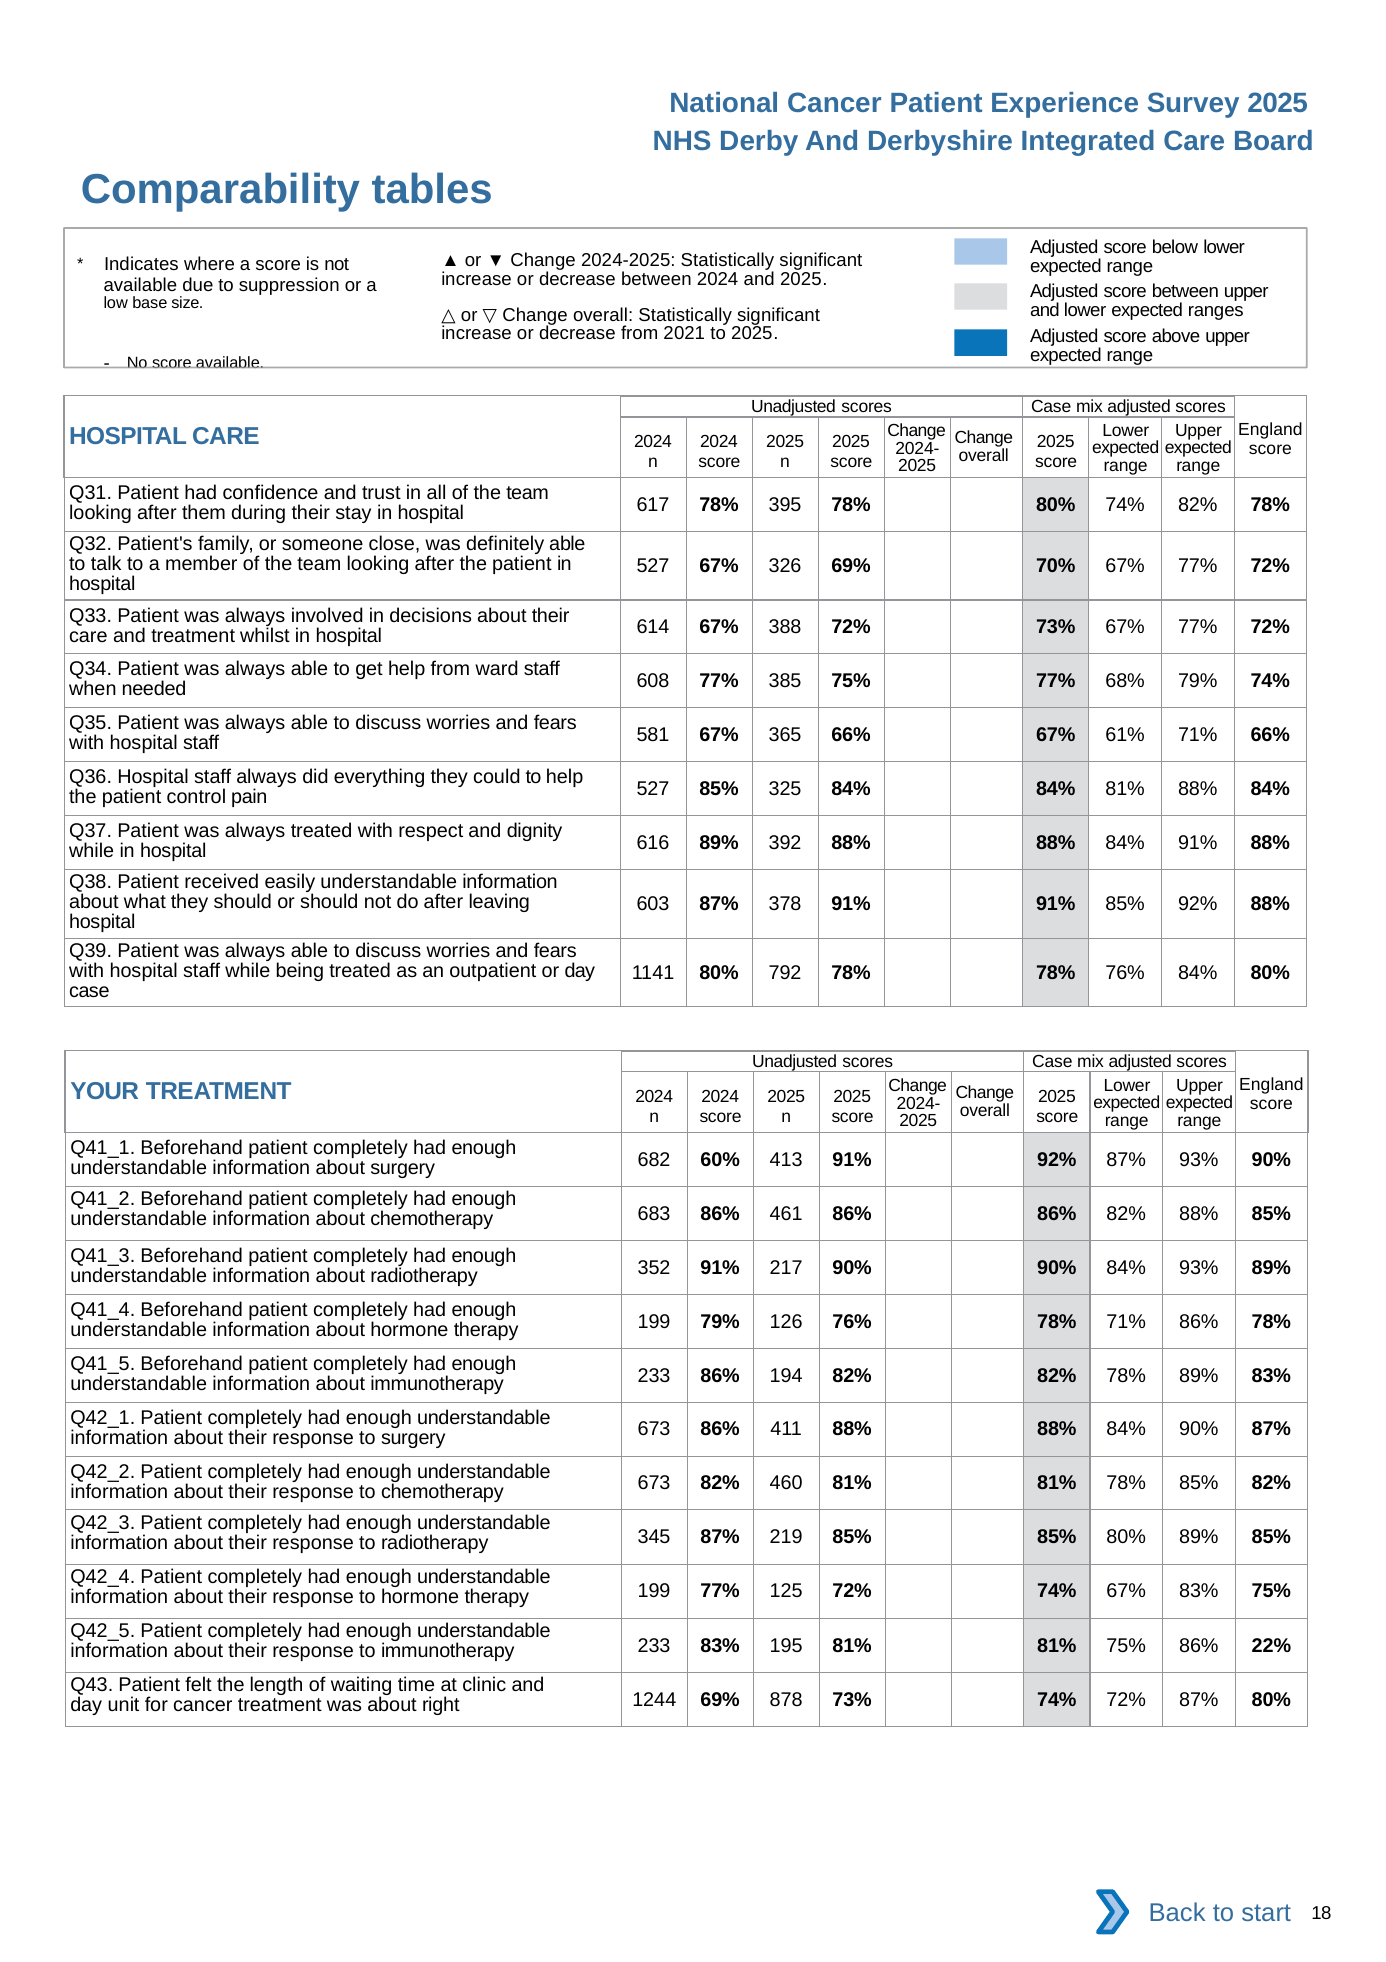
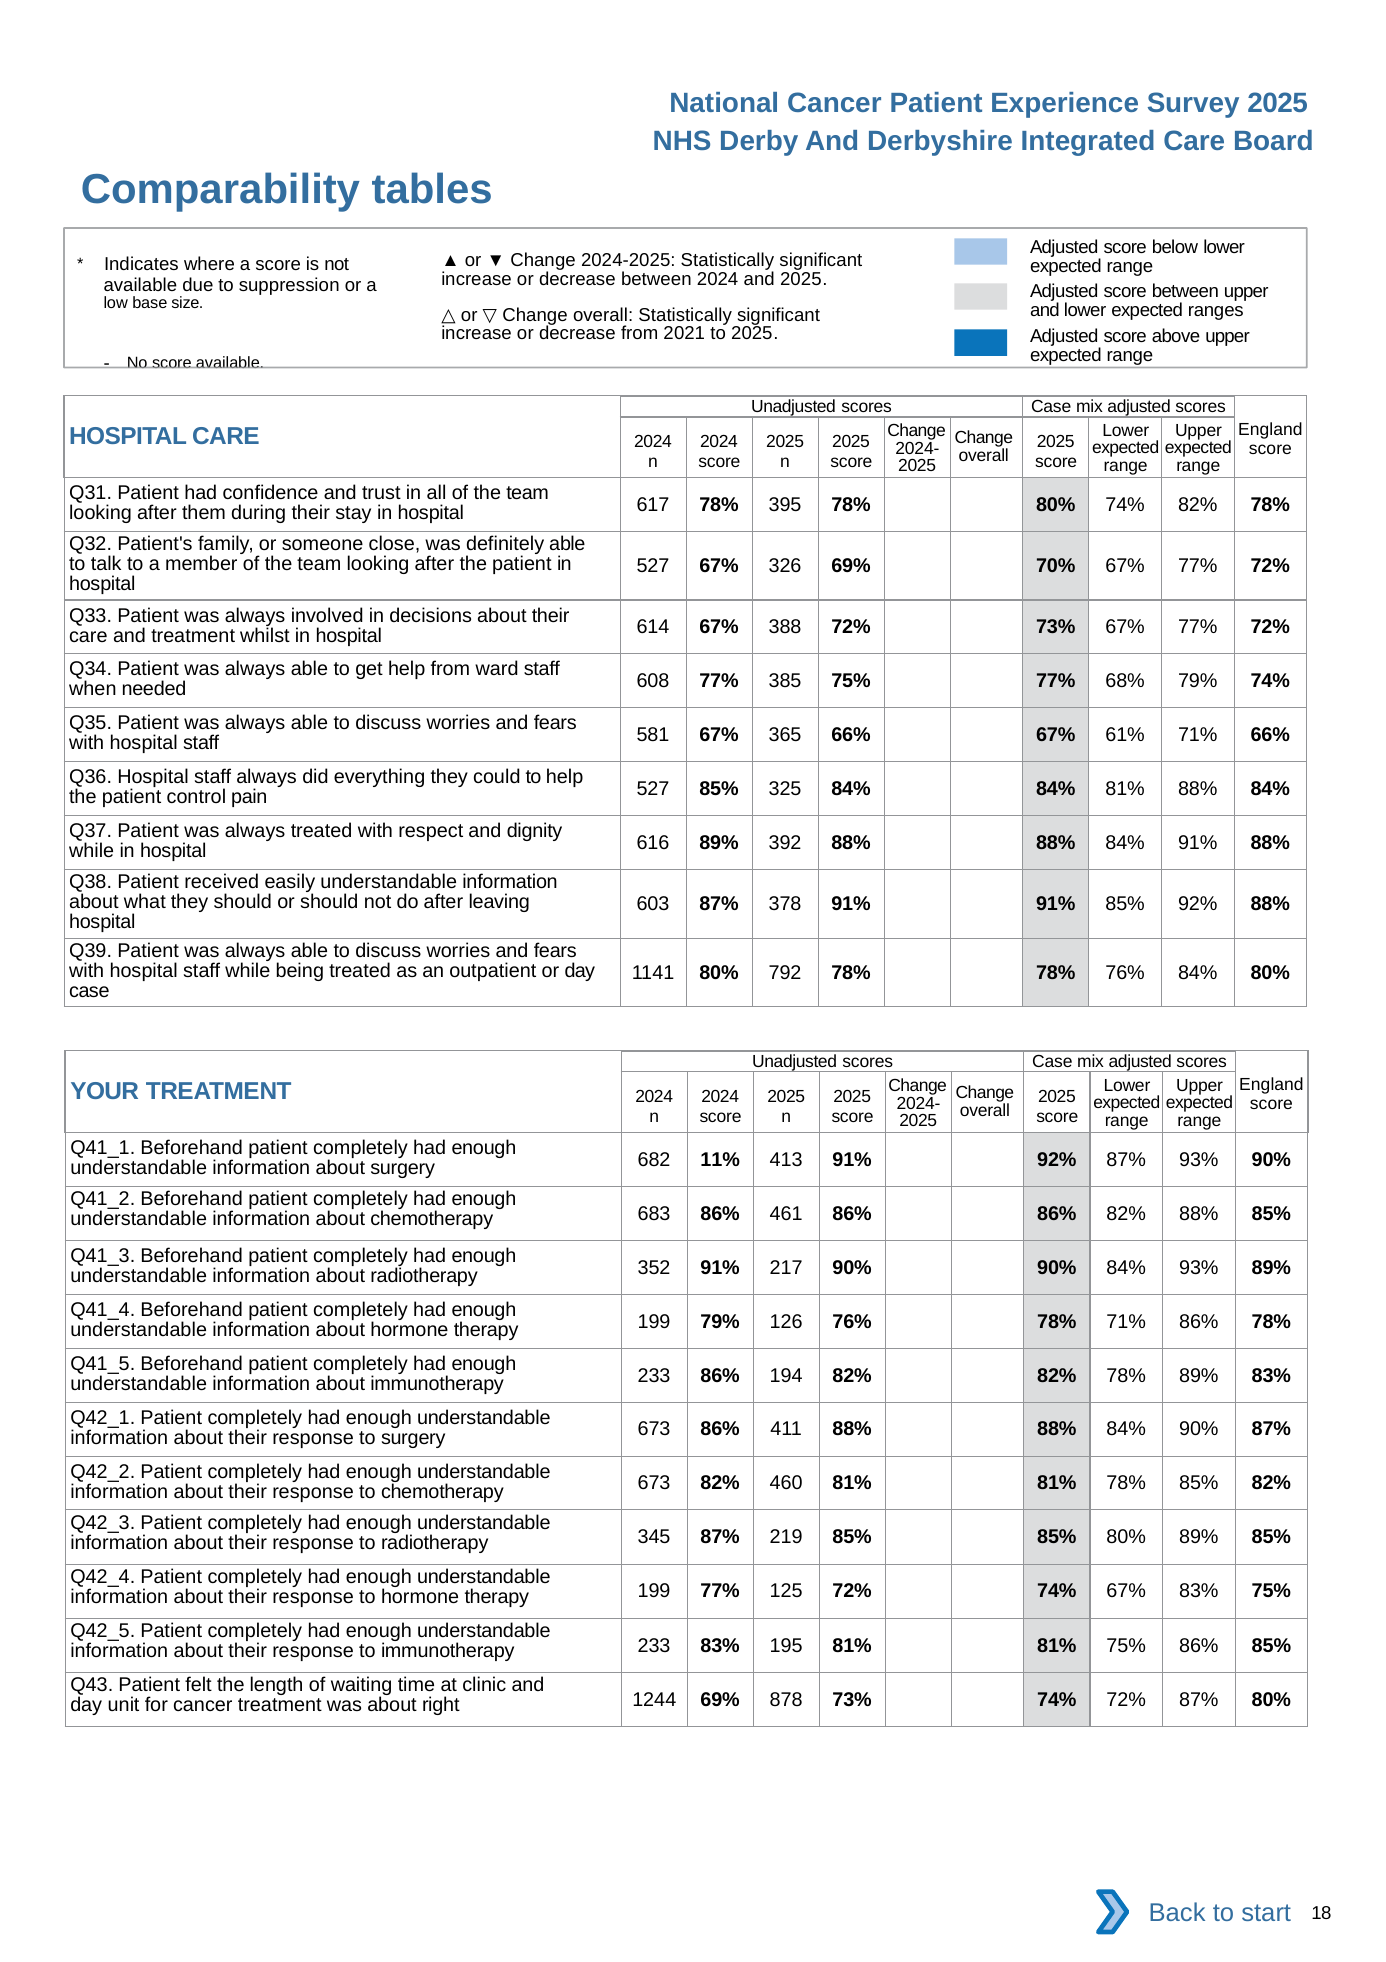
60%: 60% -> 11%
86% 22%: 22% -> 85%
